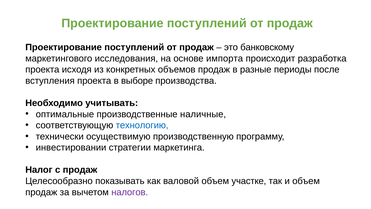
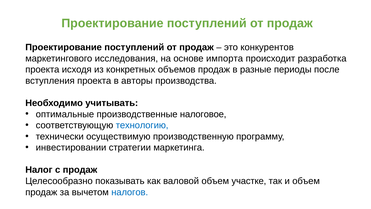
банковскому: банковскому -> конкурентов
выборе: выборе -> авторы
наличные: наличные -> налоговое
налогов colour: purple -> blue
